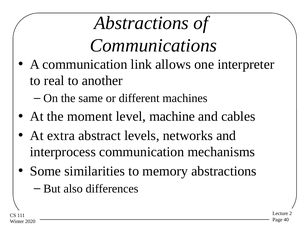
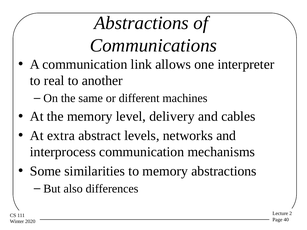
the moment: moment -> memory
machine: machine -> delivery
